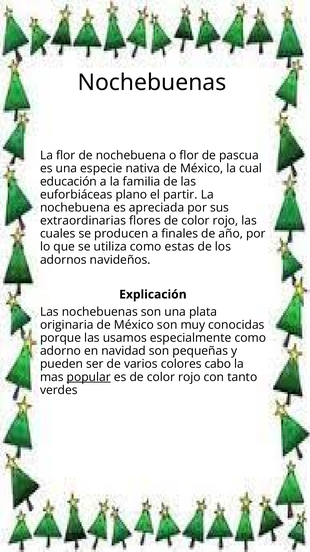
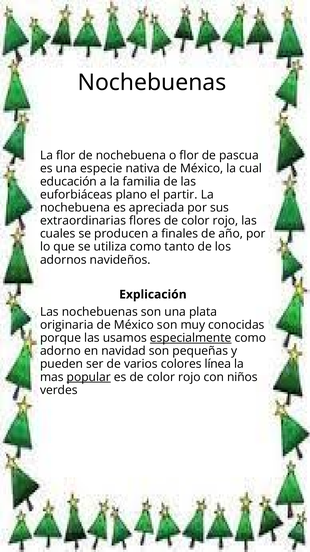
estas: estas -> tanto
especialmente underline: none -> present
cabo: cabo -> línea
tanto: tanto -> niños
